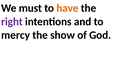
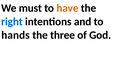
right colour: purple -> blue
mercy: mercy -> hands
show: show -> three
